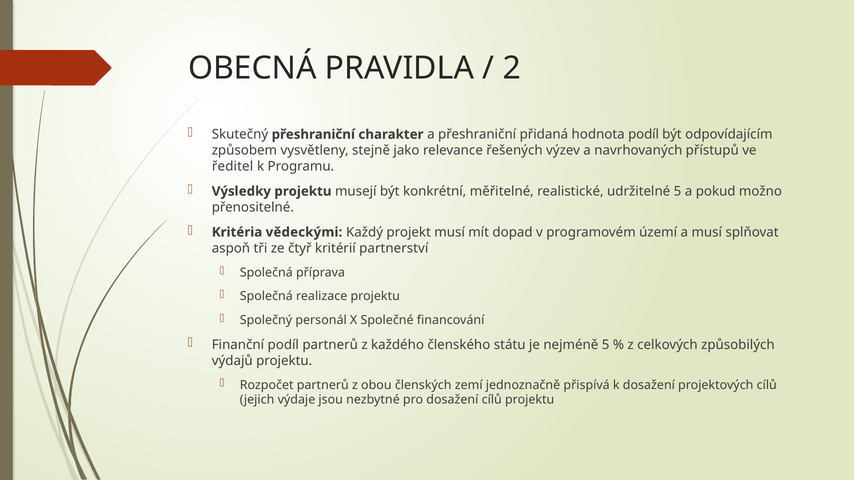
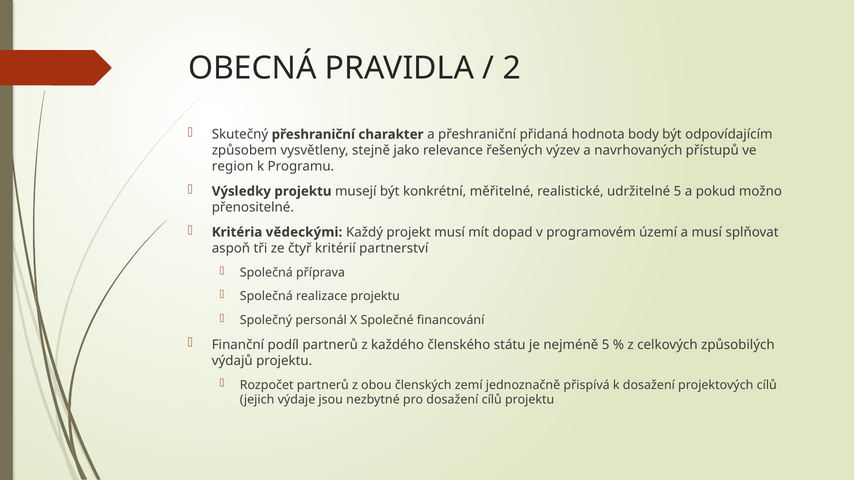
hodnota podíl: podíl -> body
ředitel: ředitel -> region
